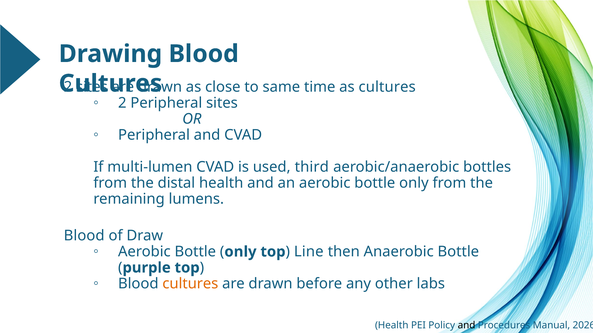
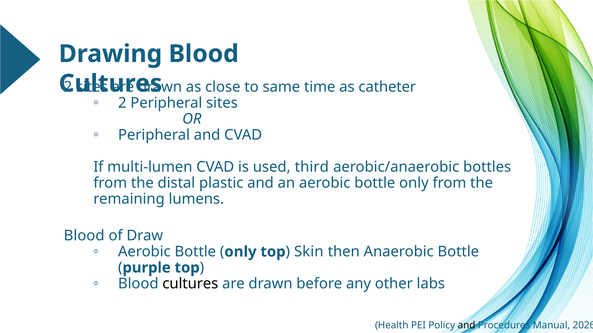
as cultures: cultures -> catheter
distal health: health -> plastic
Line: Line -> Skin
cultures at (190, 284) colour: orange -> black
